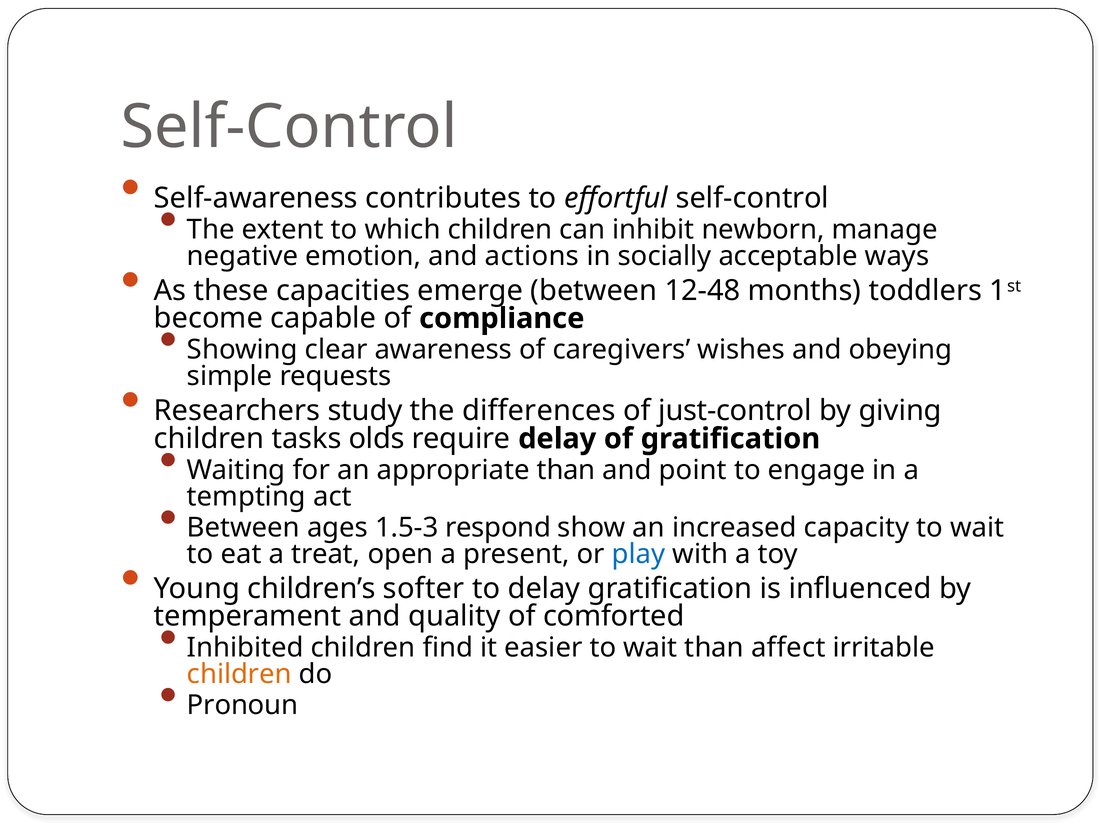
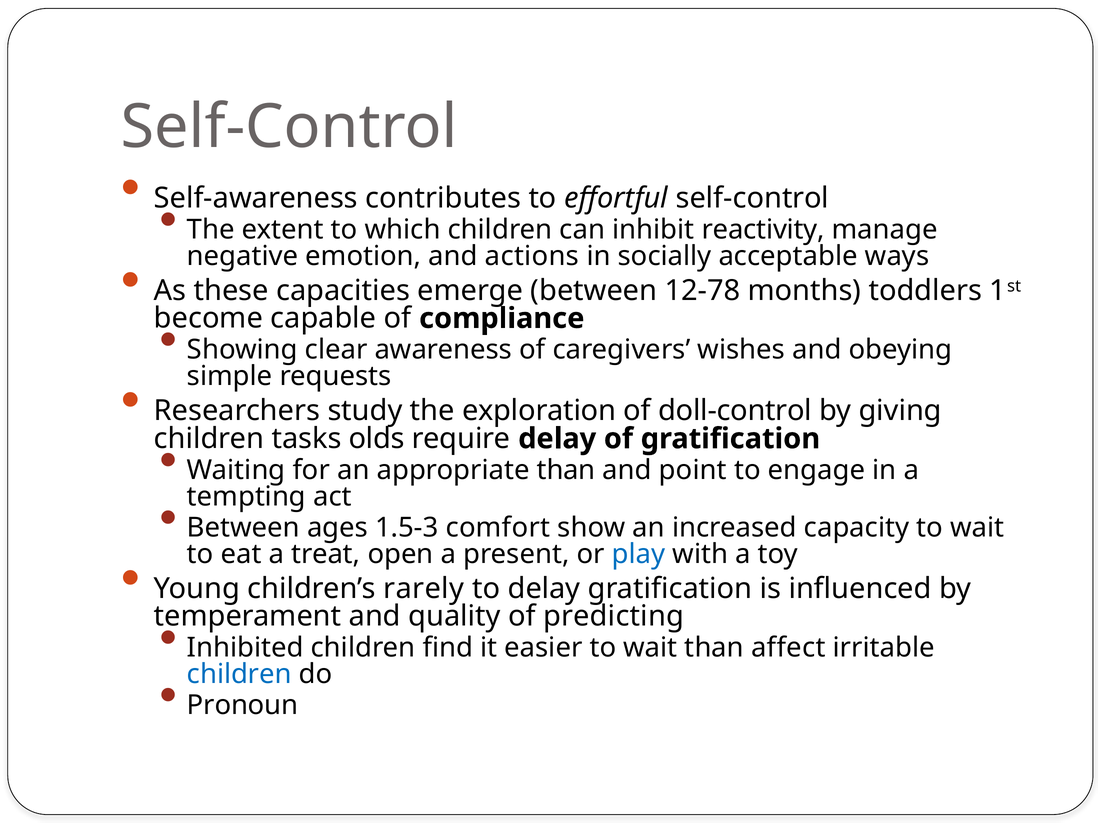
newborn: newborn -> reactivity
12-48: 12-48 -> 12-78
differences: differences -> exploration
just-control: just-control -> doll-control
respond: respond -> comfort
softer: softer -> rarely
comforted: comforted -> predicting
children at (239, 674) colour: orange -> blue
